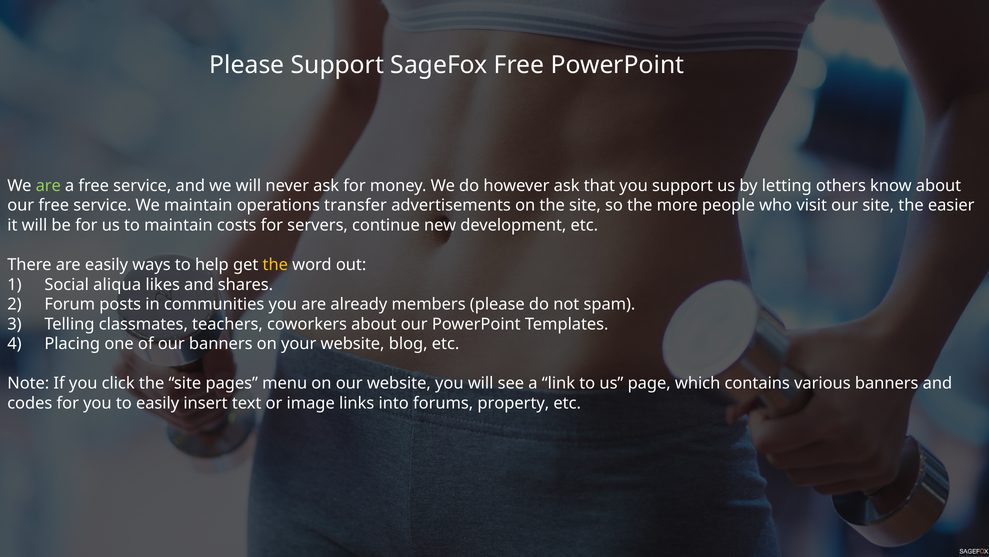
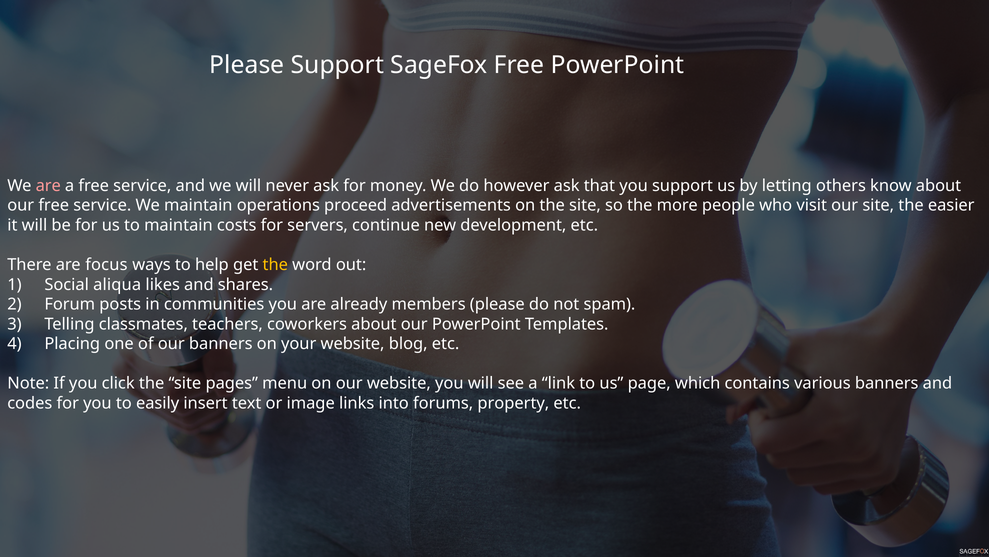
are at (48, 185) colour: light green -> pink
transfer: transfer -> proceed
are easily: easily -> focus
